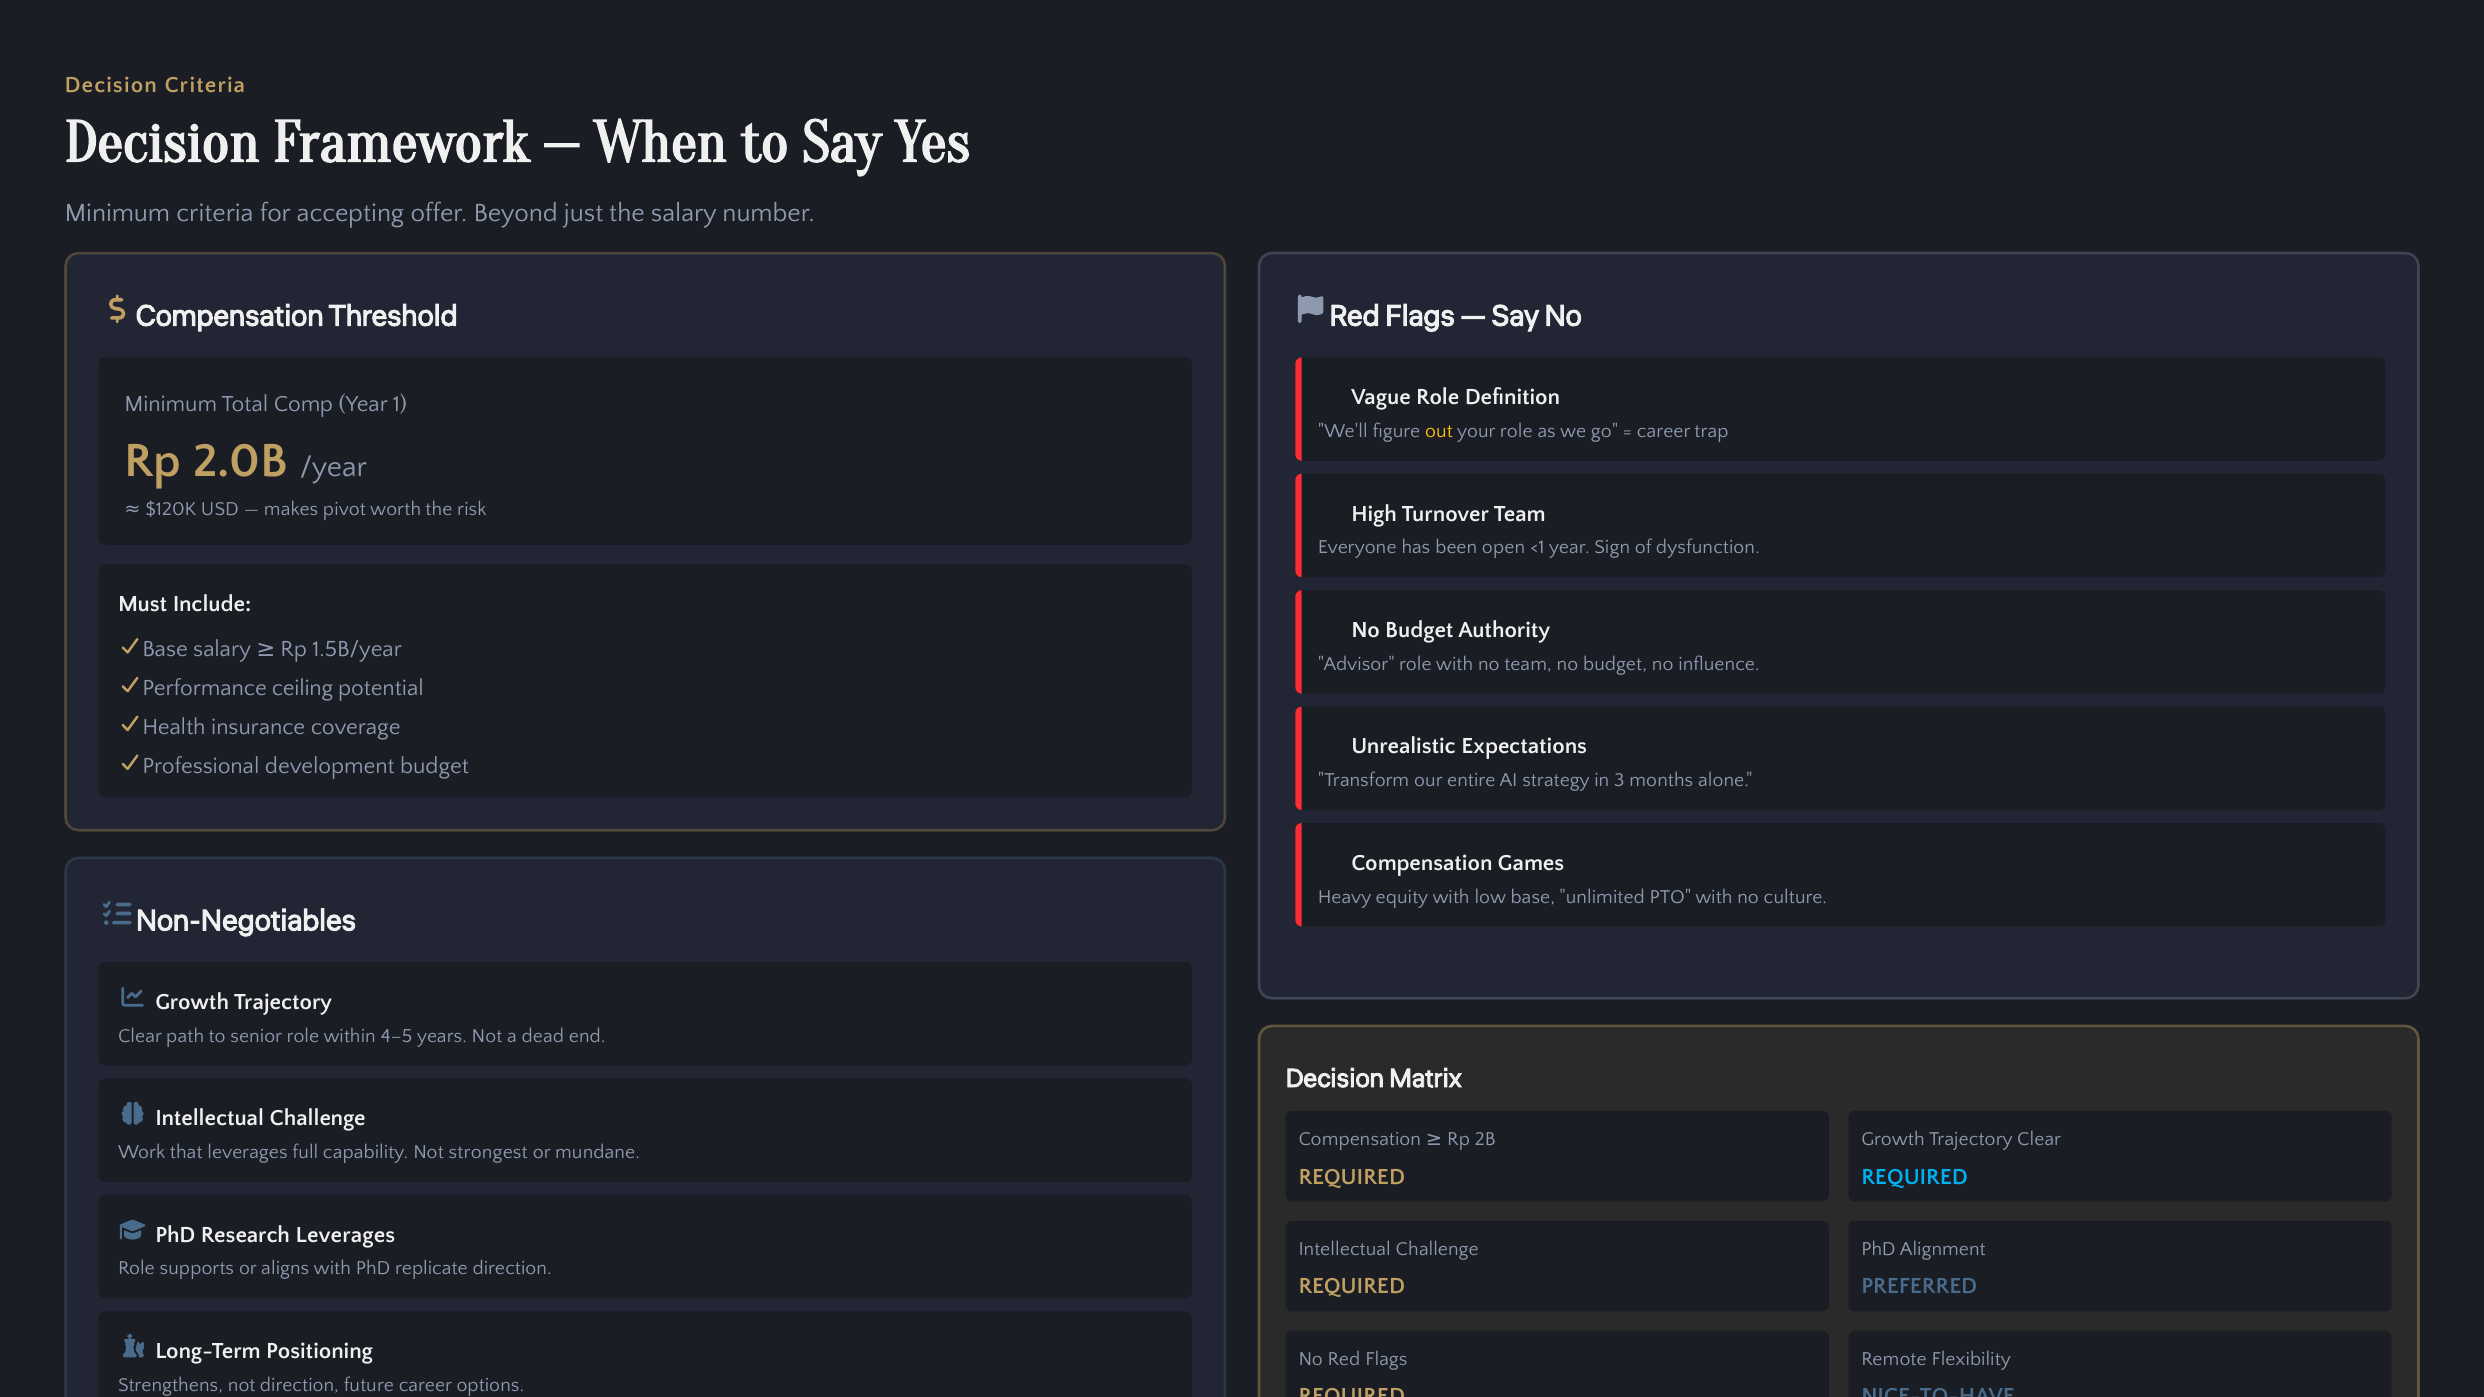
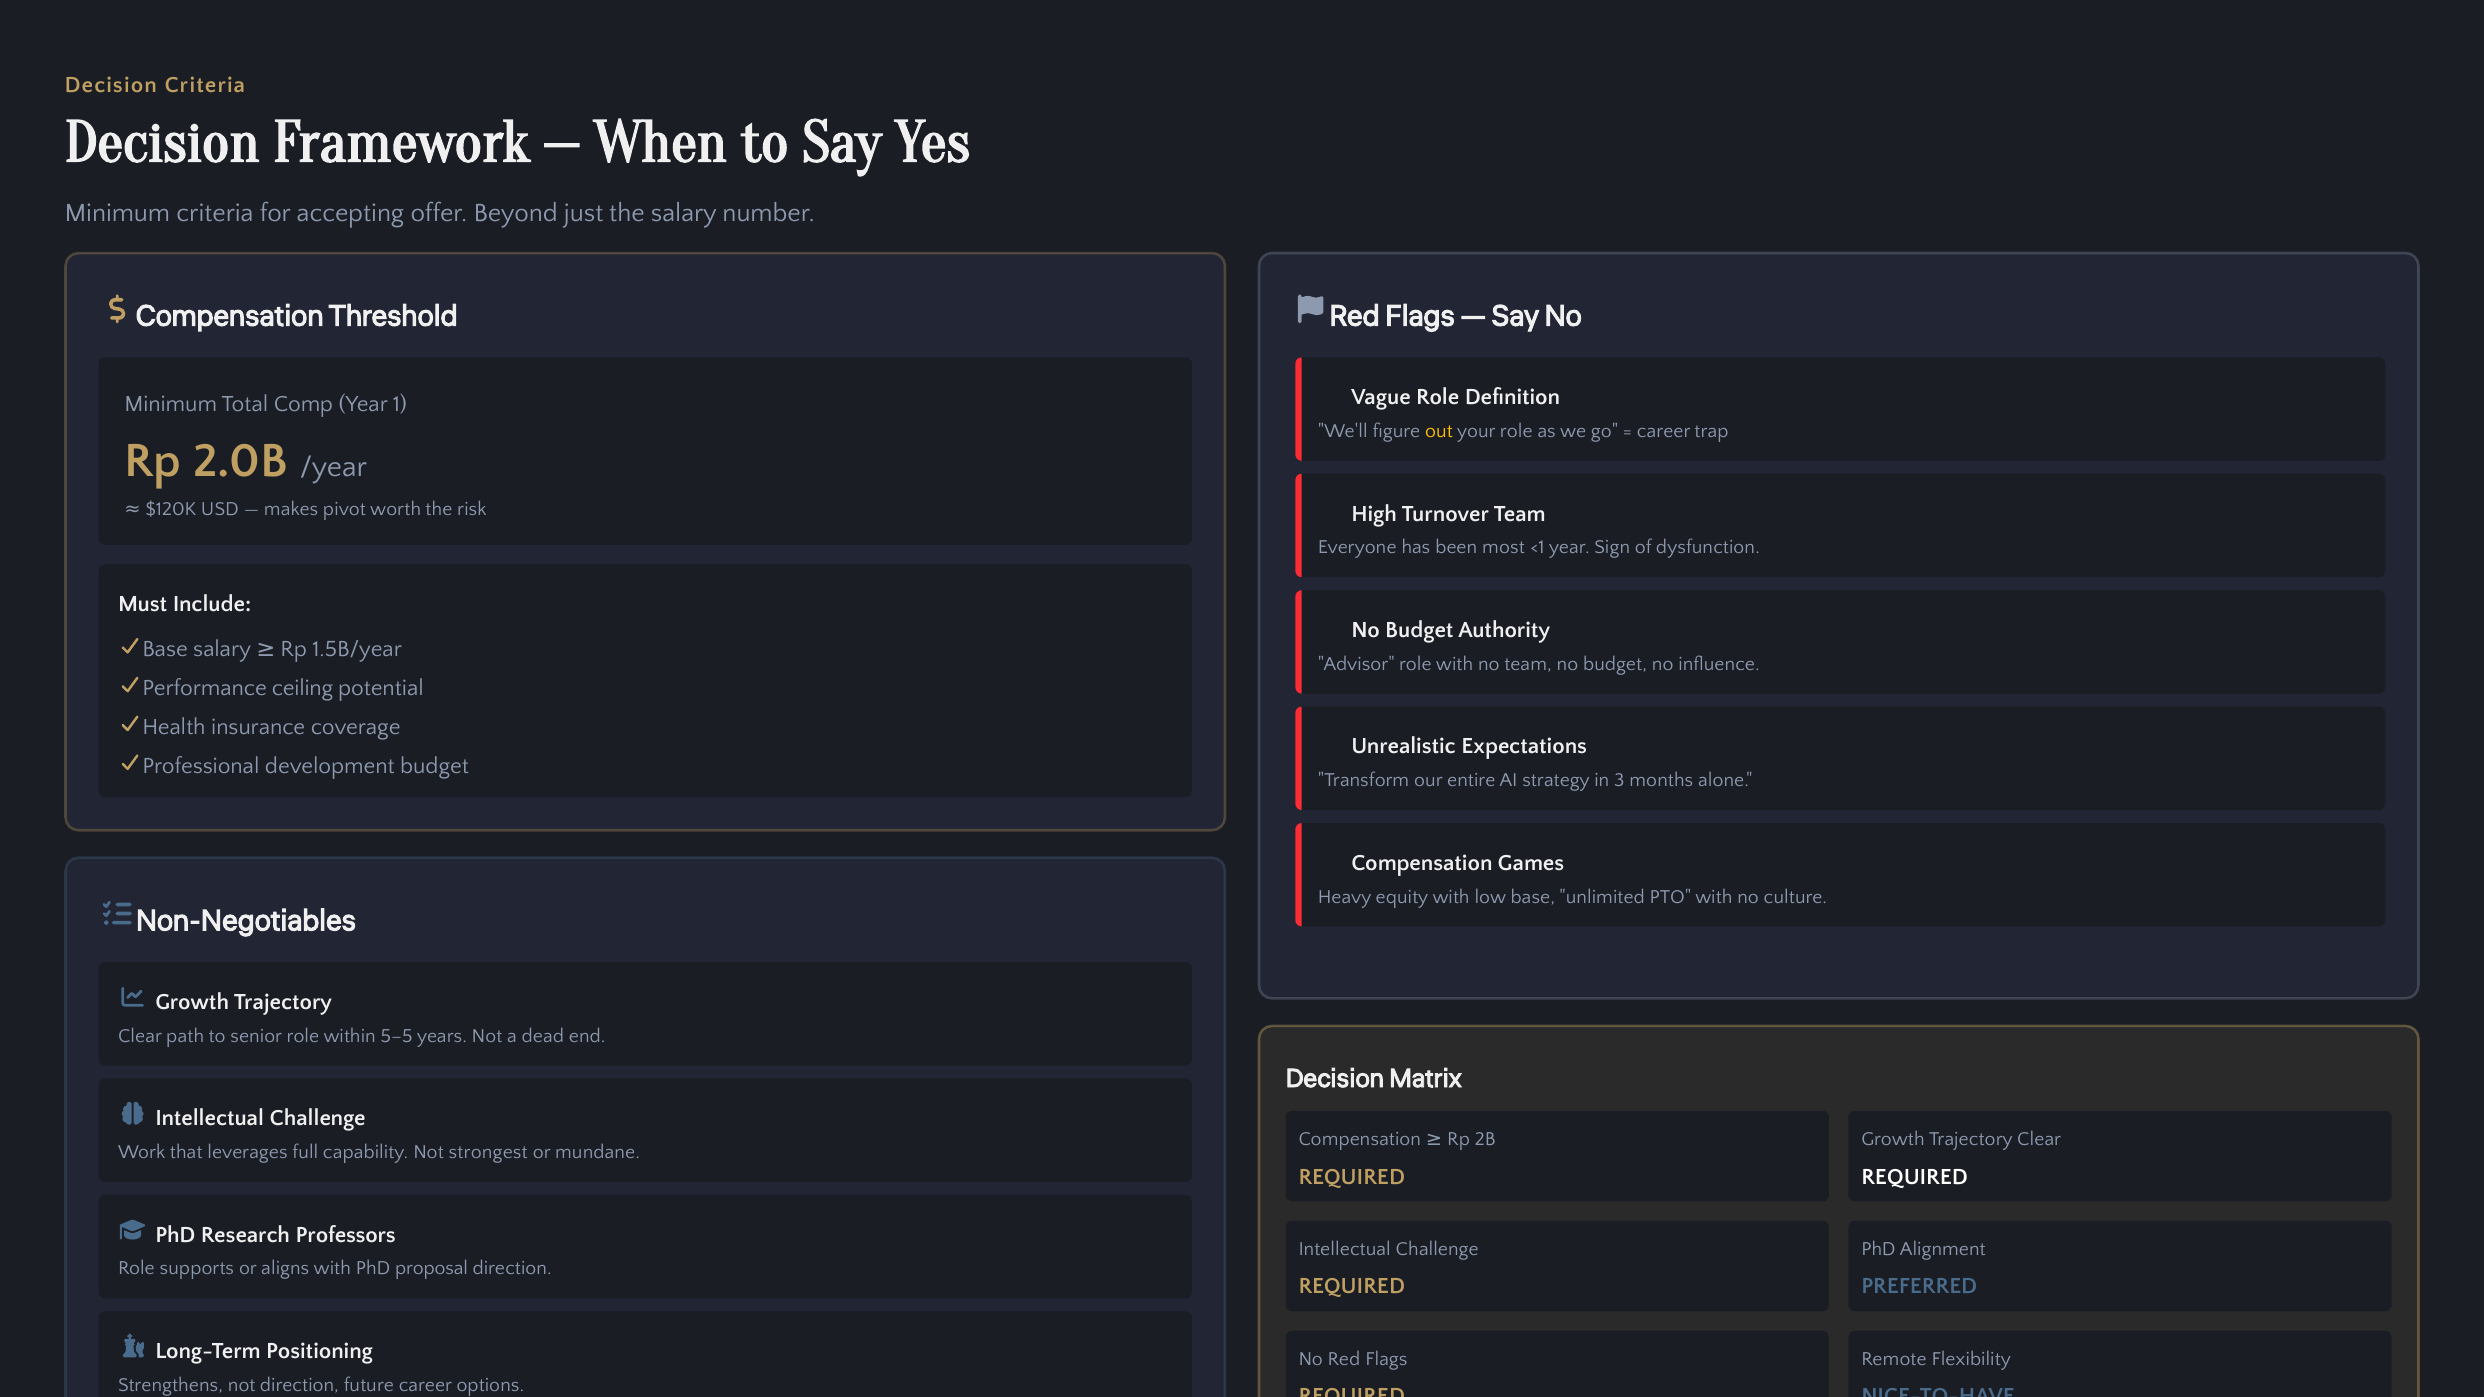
open: open -> most
4–5: 4–5 -> 5–5
REQUIRED at (1915, 1177) colour: light blue -> white
Research Leverages: Leverages -> Professors
replicate: replicate -> proposal
